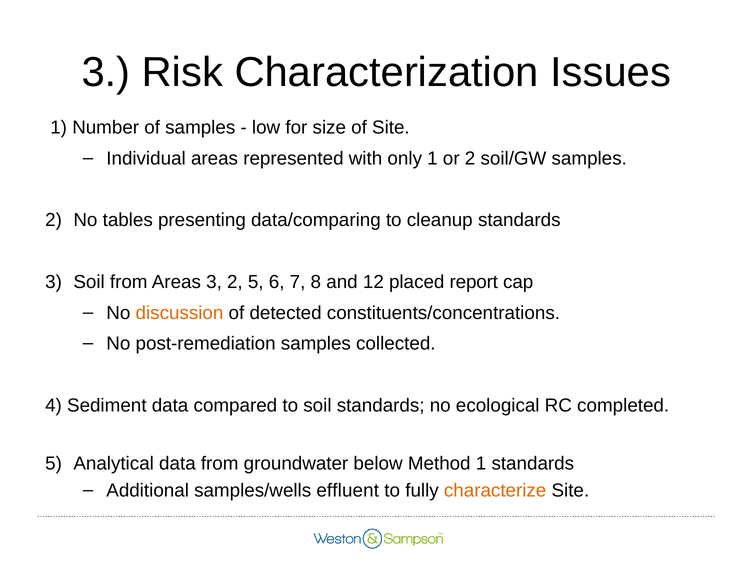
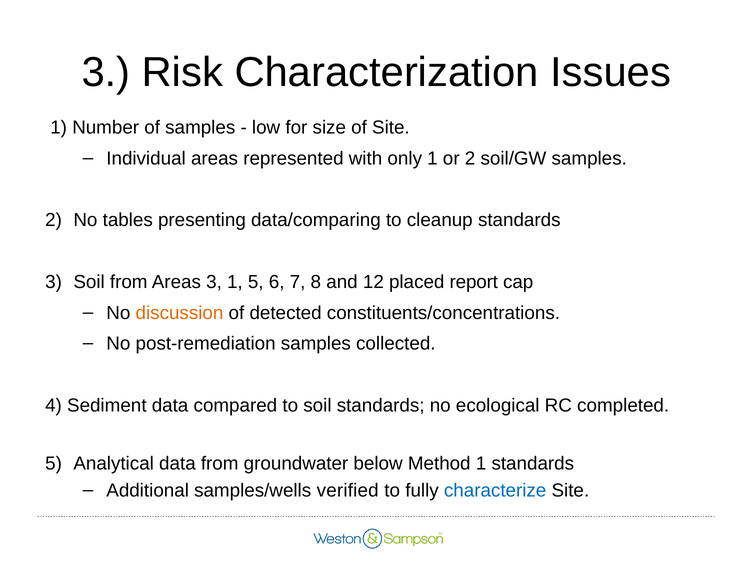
3 2: 2 -> 1
effluent: effluent -> verified
characterize colour: orange -> blue
